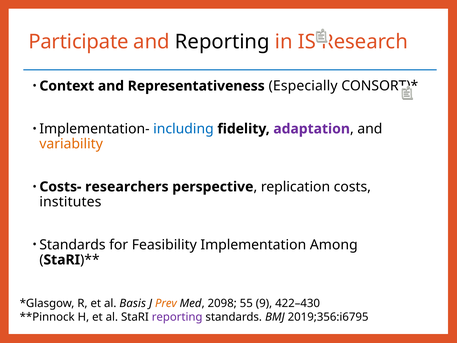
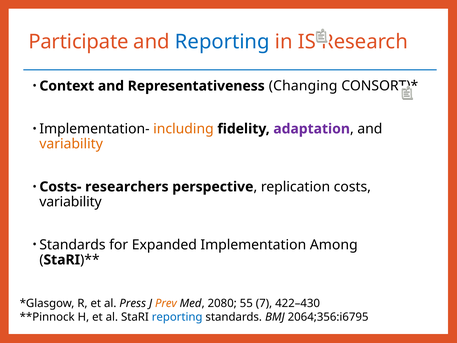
Reporting at (222, 42) colour: black -> blue
Especially: Especially -> Changing
including colour: blue -> orange
institutes at (70, 202): institutes -> variability
Feasibility: Feasibility -> Expanded
Basis: Basis -> Press
2098: 2098 -> 2080
9: 9 -> 7
reporting at (177, 317) colour: purple -> blue
2019;356:i6795: 2019;356:i6795 -> 2064;356:i6795
